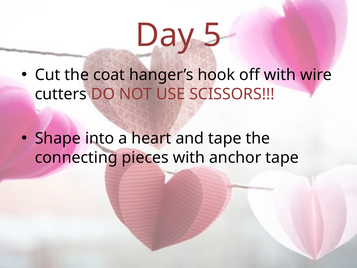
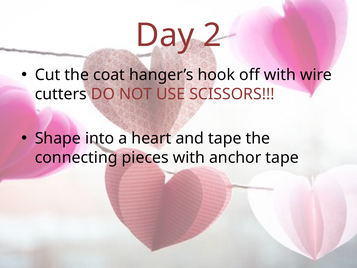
5: 5 -> 2
